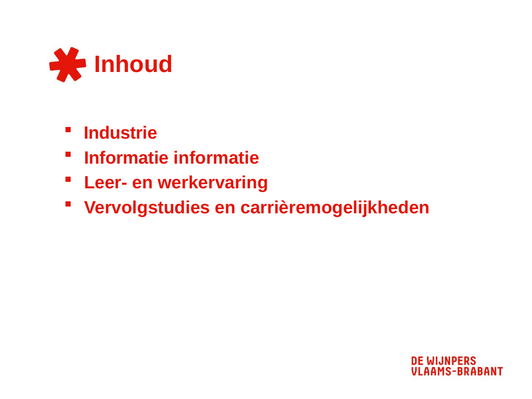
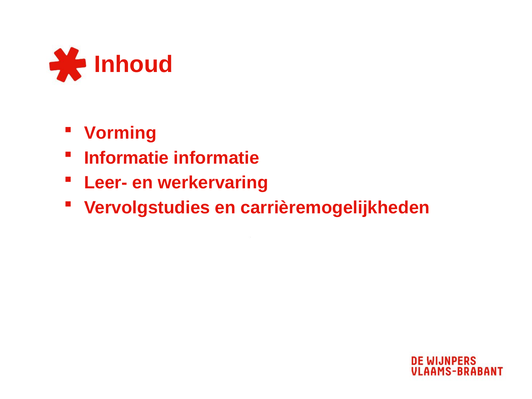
Industrie: Industrie -> Vorming
